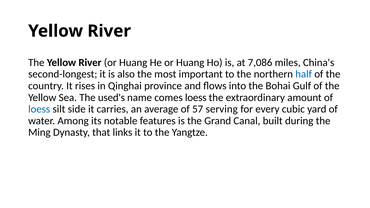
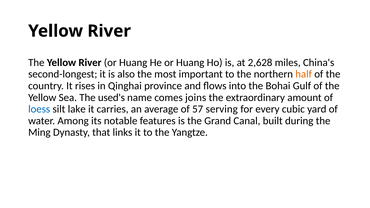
7,086: 7,086 -> 2,628
half colour: blue -> orange
comes loess: loess -> joins
side: side -> lake
